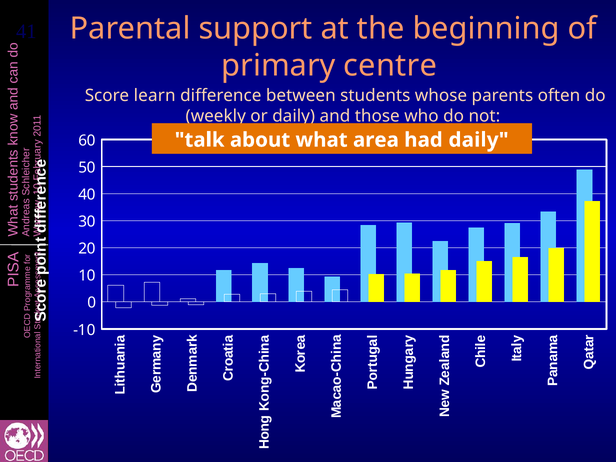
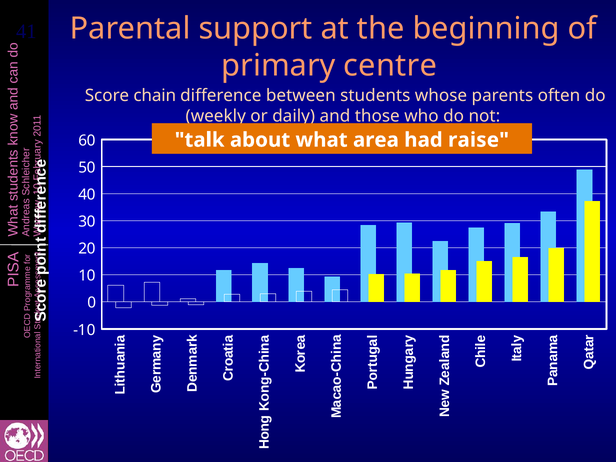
learn: learn -> chain
had daily: daily -> raise
